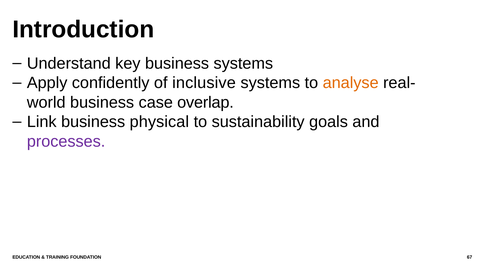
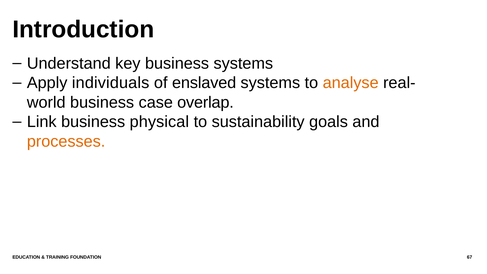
confidently: confidently -> individuals
inclusive: inclusive -> enslaved
processes colour: purple -> orange
